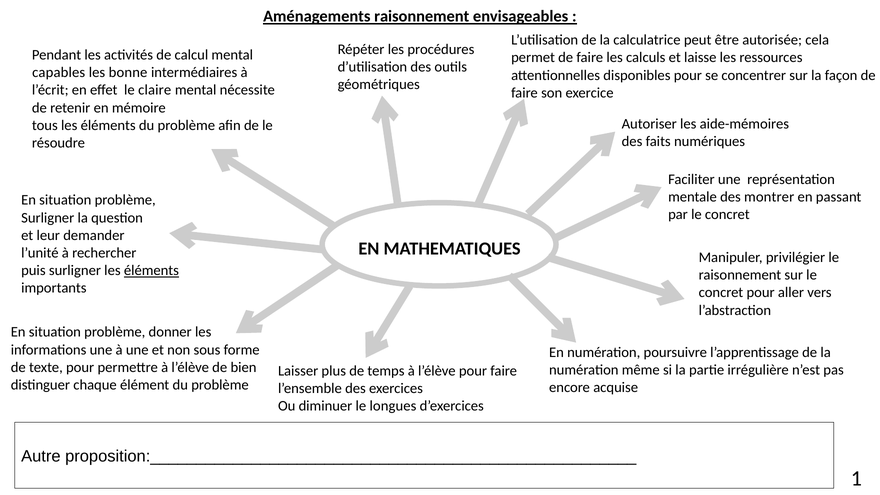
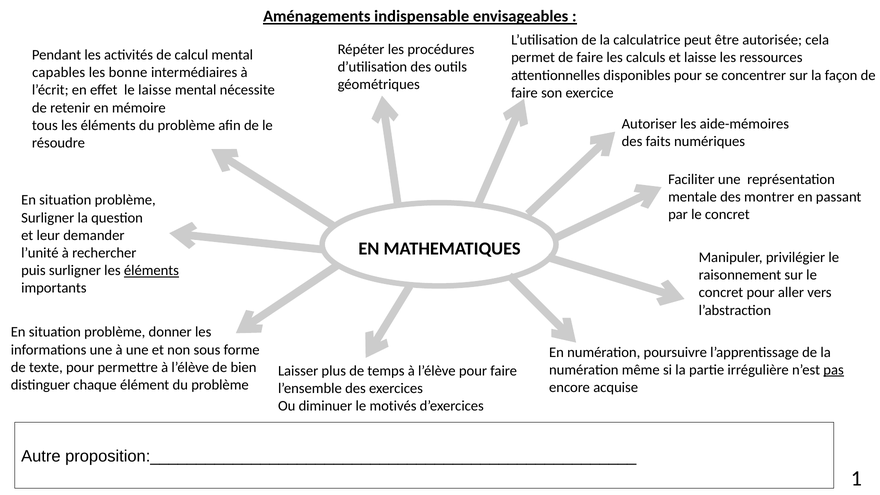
Aménagements raisonnement: raisonnement -> indispensable
le claire: claire -> laisse
pas underline: none -> present
longues: longues -> motivés
